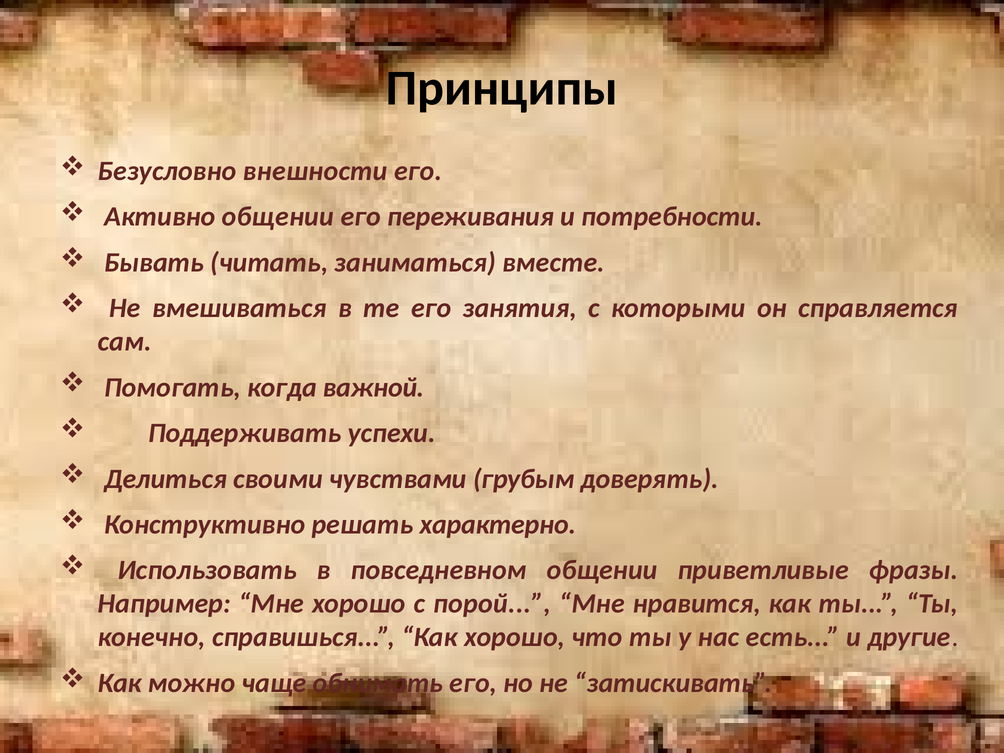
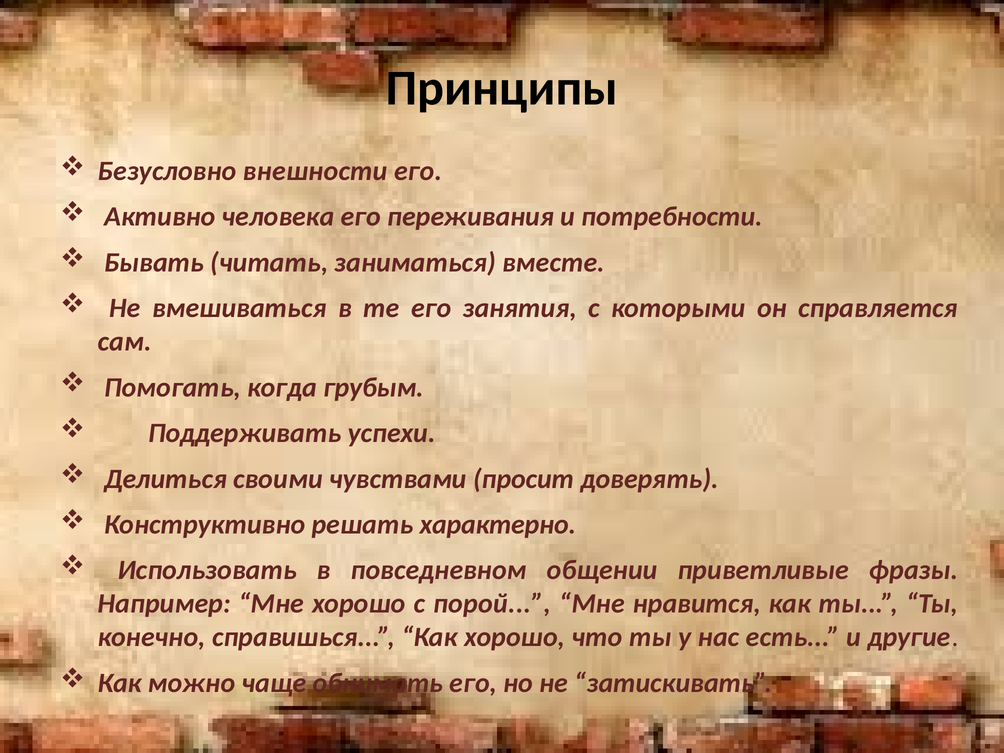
Активно общении: общении -> человека
важной: важной -> грубым
грубым: грубым -> просит
